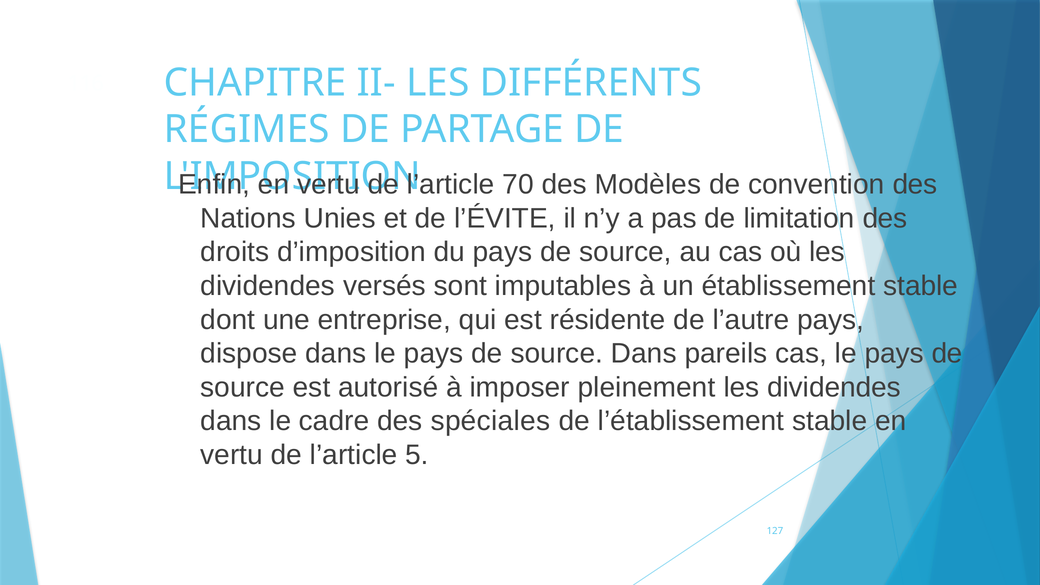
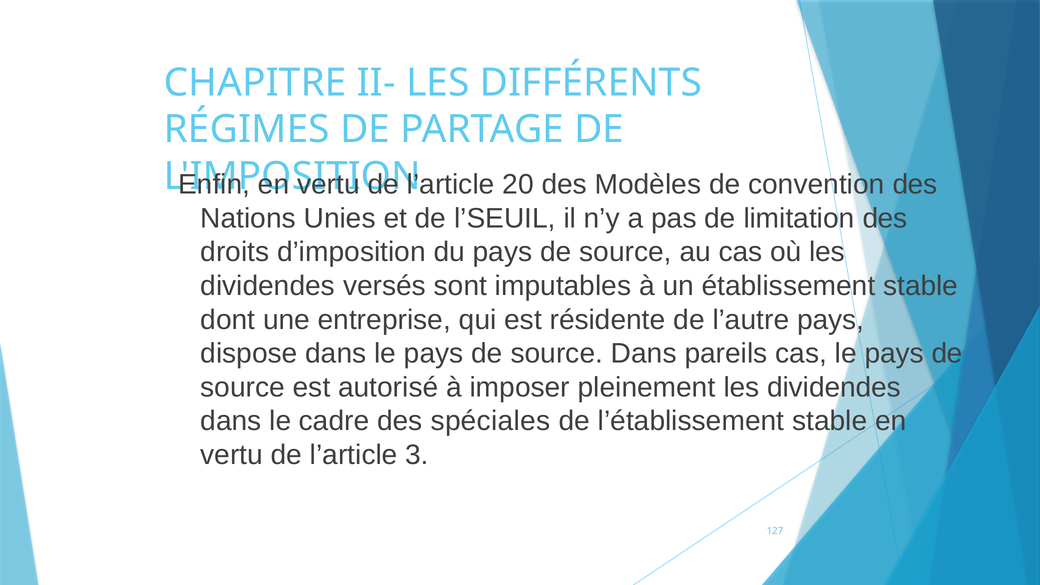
70: 70 -> 20
l’ÉVITE: l’ÉVITE -> l’SEUIL
5: 5 -> 3
